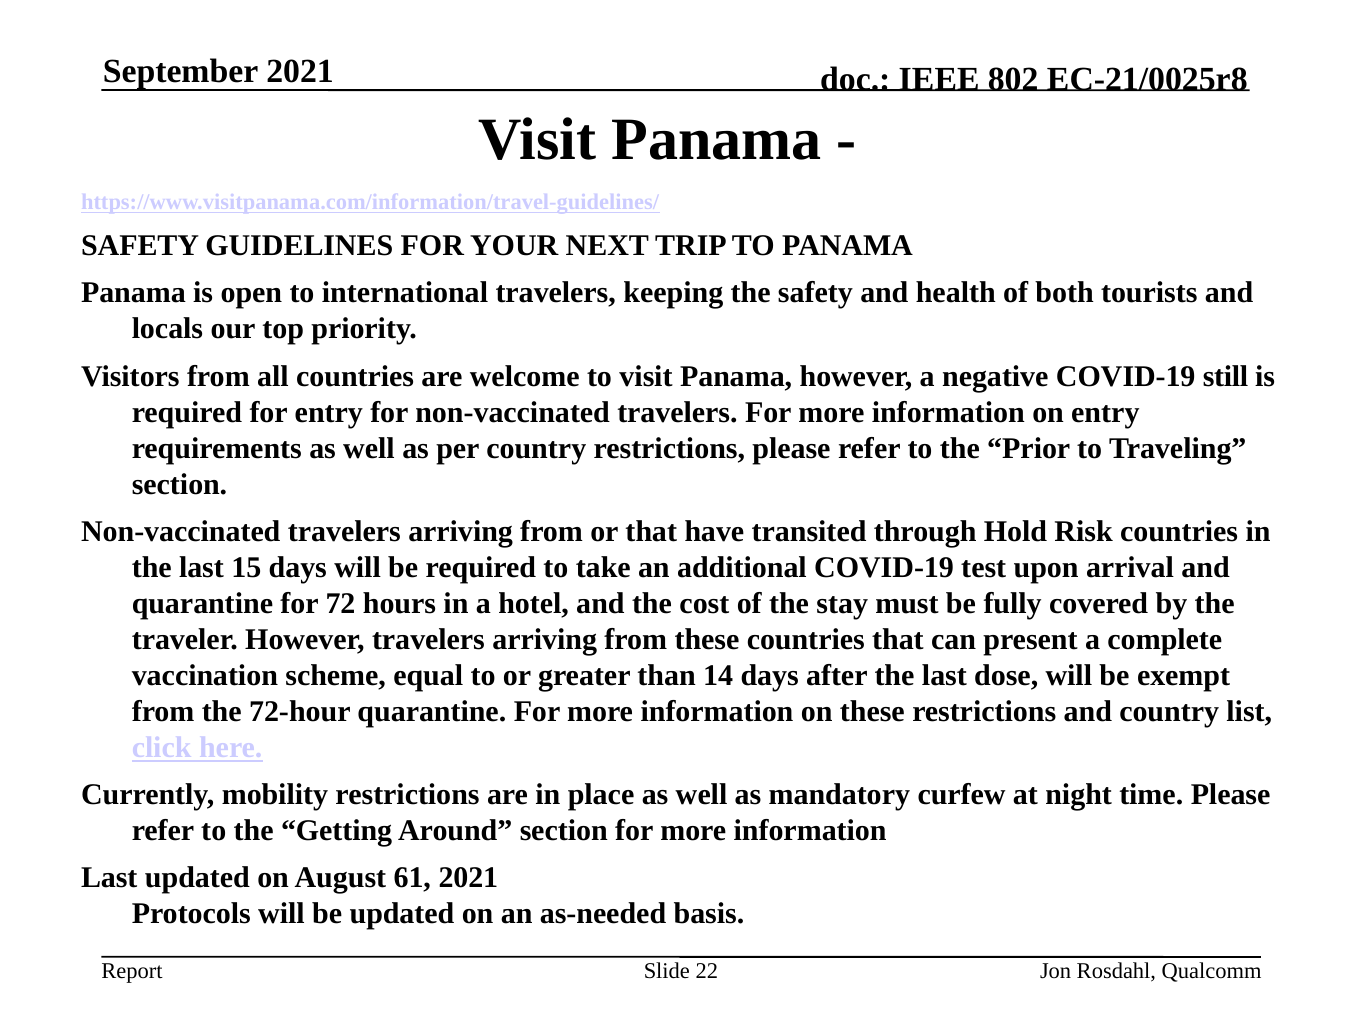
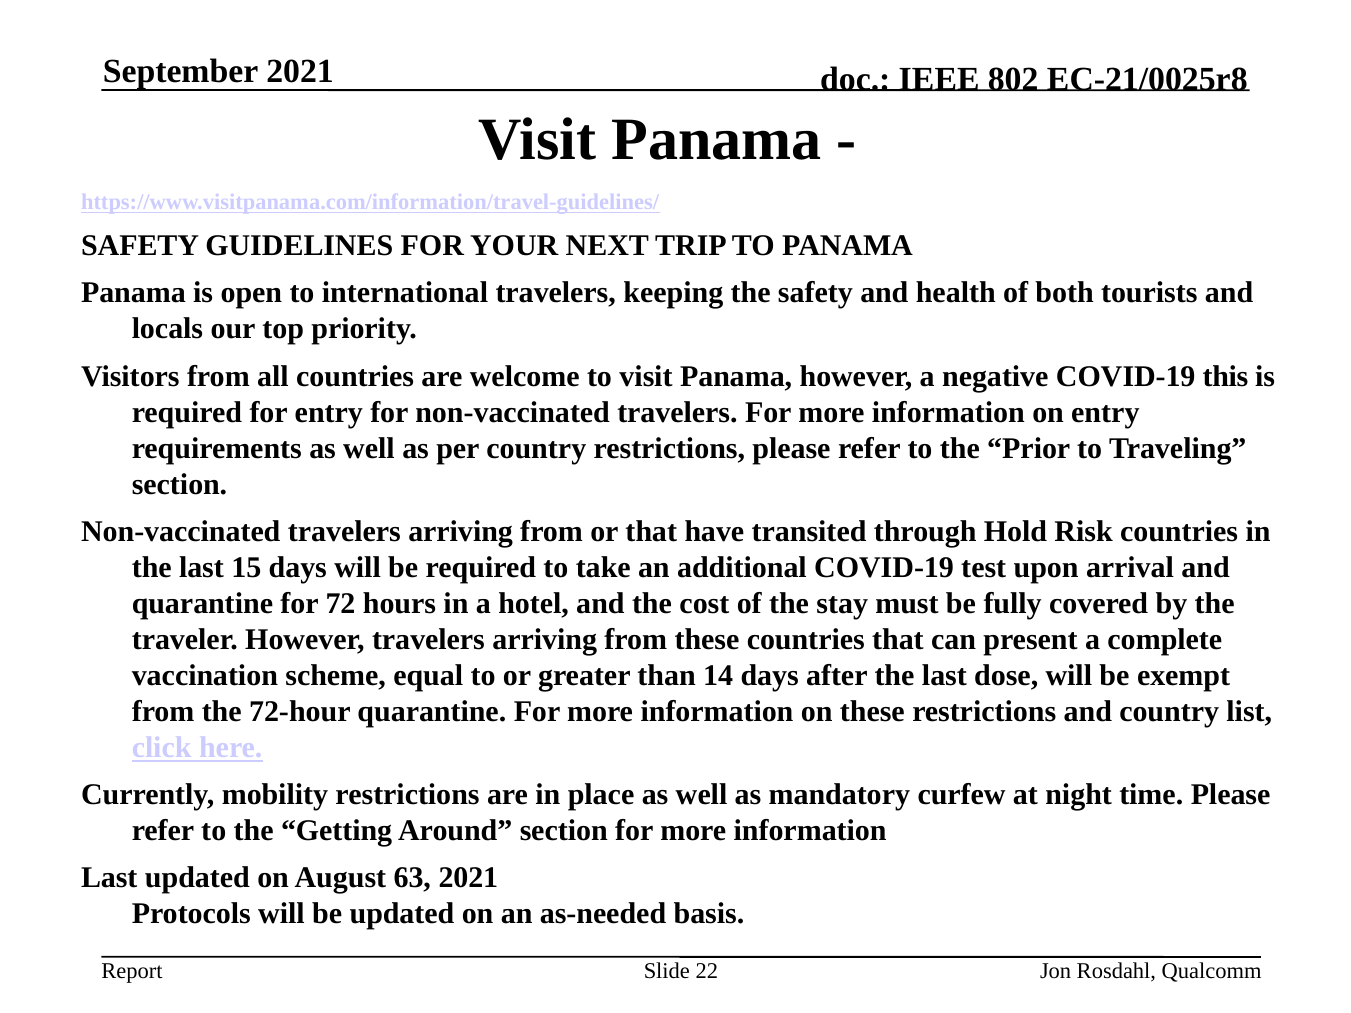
still: still -> this
61: 61 -> 63
